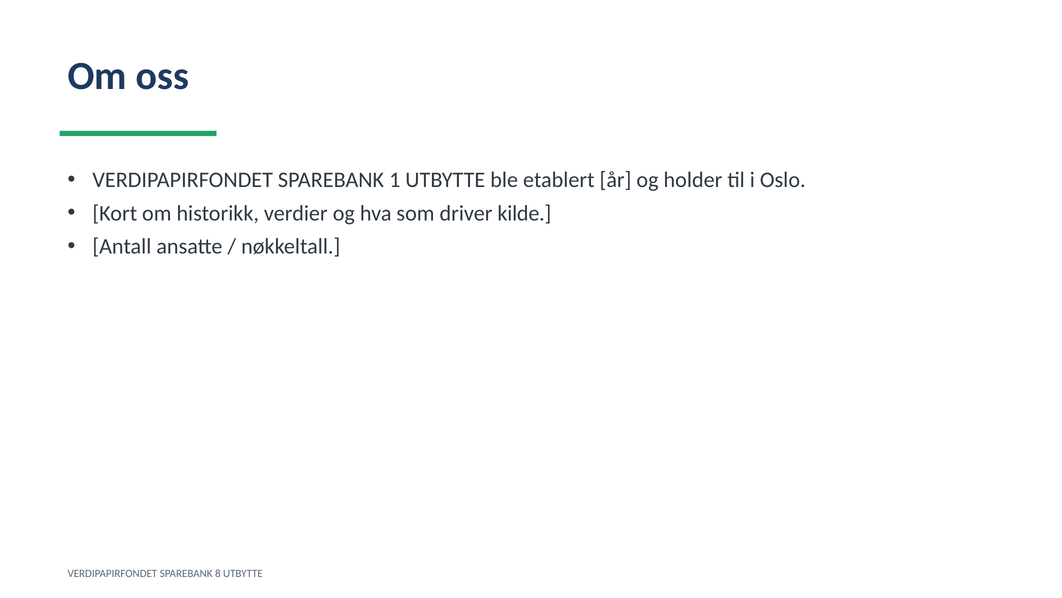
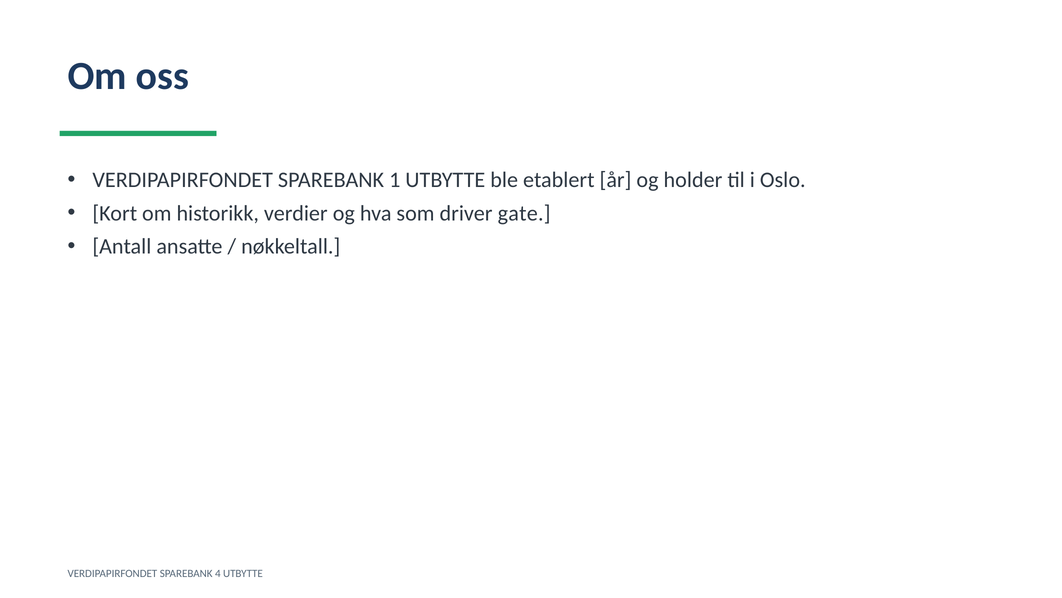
kilde: kilde -> gate
8: 8 -> 4
